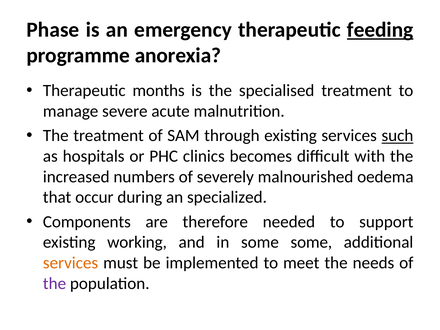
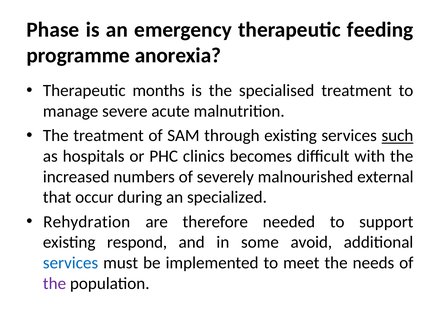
feeding underline: present -> none
oedema: oedema -> external
Components: Components -> Rehydration
working: working -> respond
some some: some -> avoid
services at (71, 263) colour: orange -> blue
